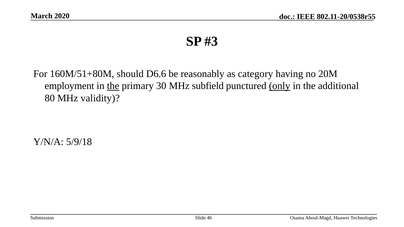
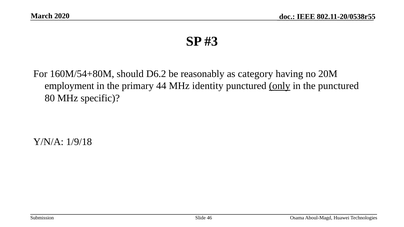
160M/51+80M: 160M/51+80M -> 160M/54+80M
D6.6: D6.6 -> D6.2
the at (113, 86) underline: present -> none
30: 30 -> 44
subfield: subfield -> identity
the additional: additional -> punctured
validity: validity -> specific
5/9/18: 5/9/18 -> 1/9/18
